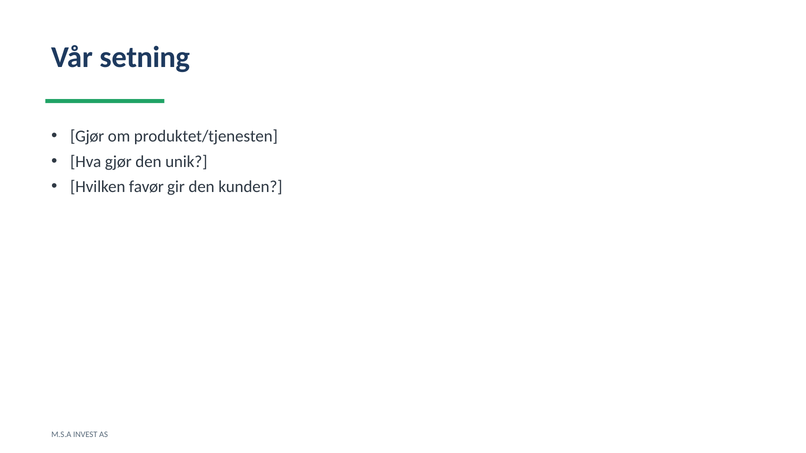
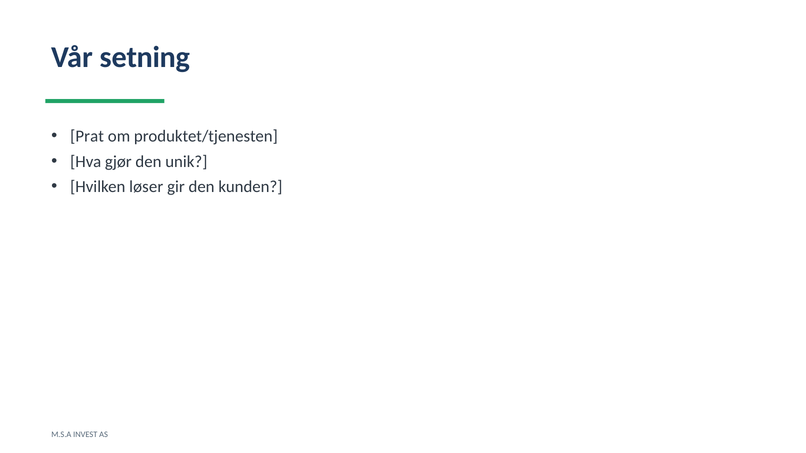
Gjør at (87, 137): Gjør -> Prat
favør: favør -> løser
